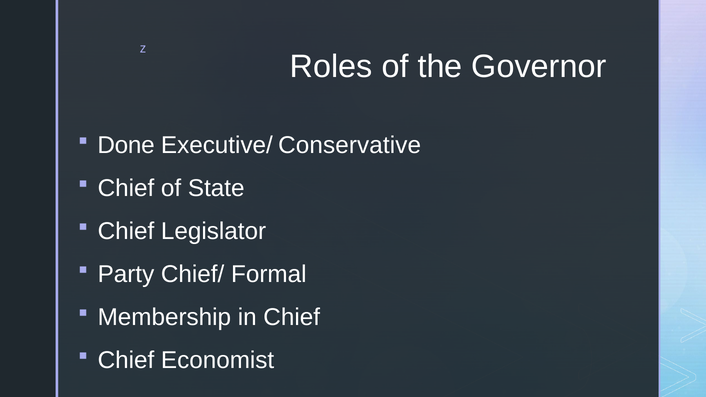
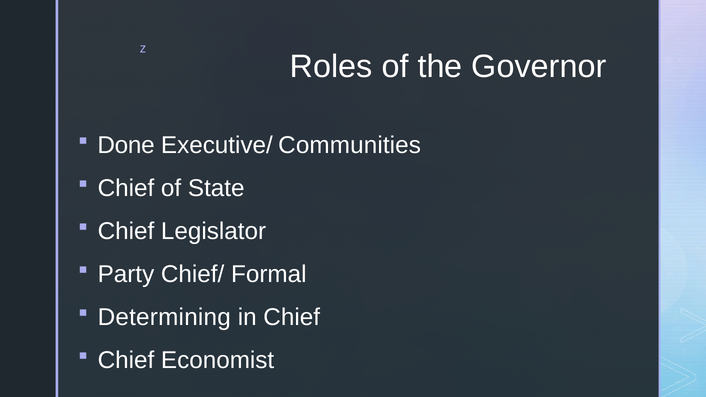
Conservative: Conservative -> Communities
Membership: Membership -> Determining
